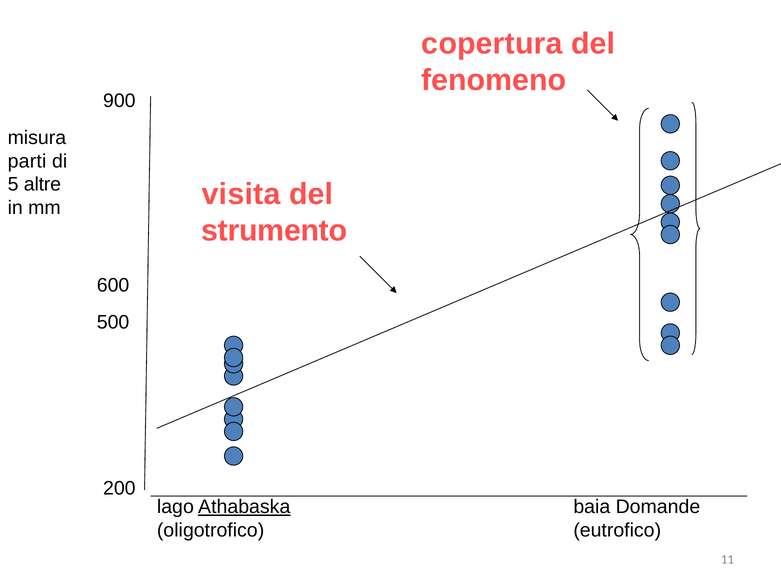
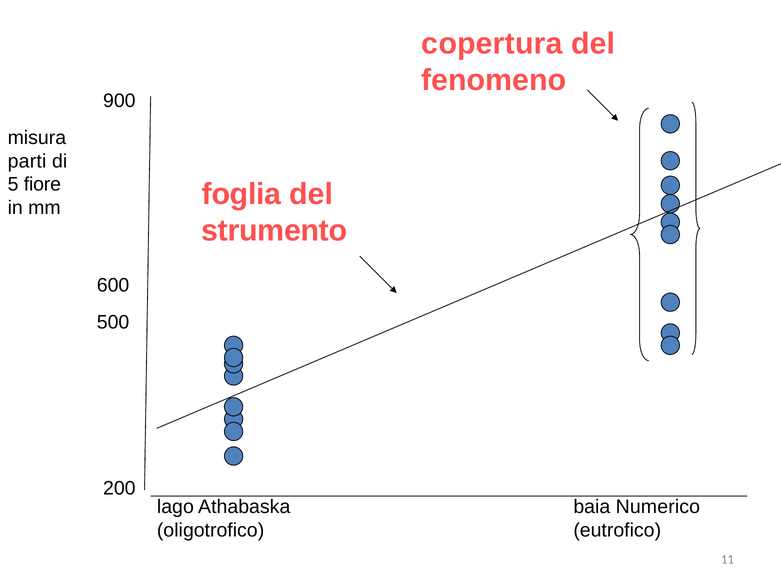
altre: altre -> fiore
visita: visita -> foglia
Athabaska underline: present -> none
Domande: Domande -> Numerico
